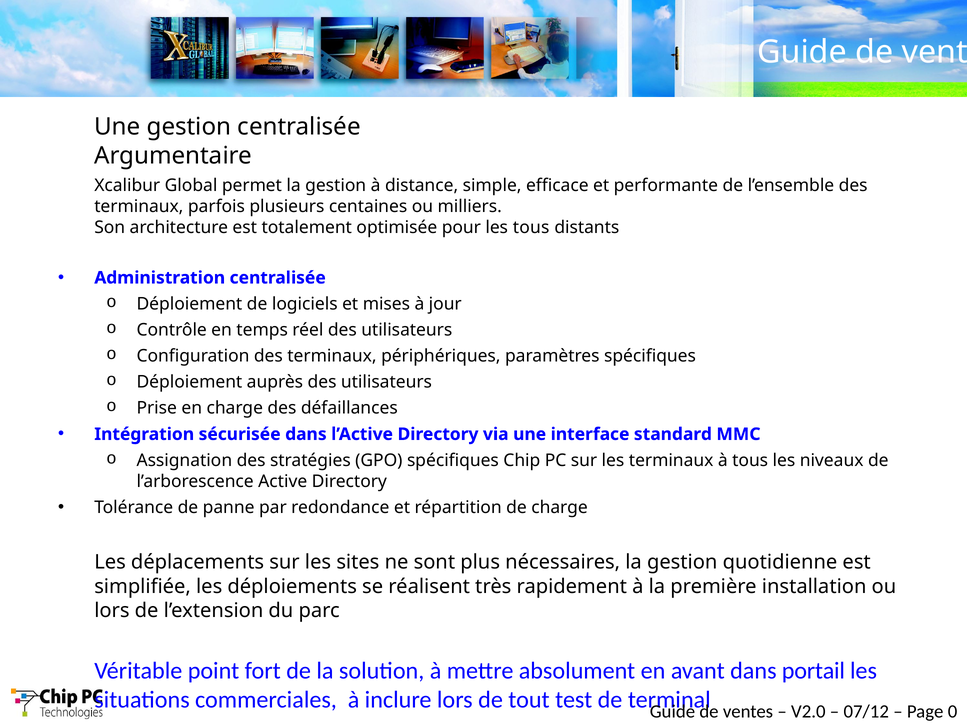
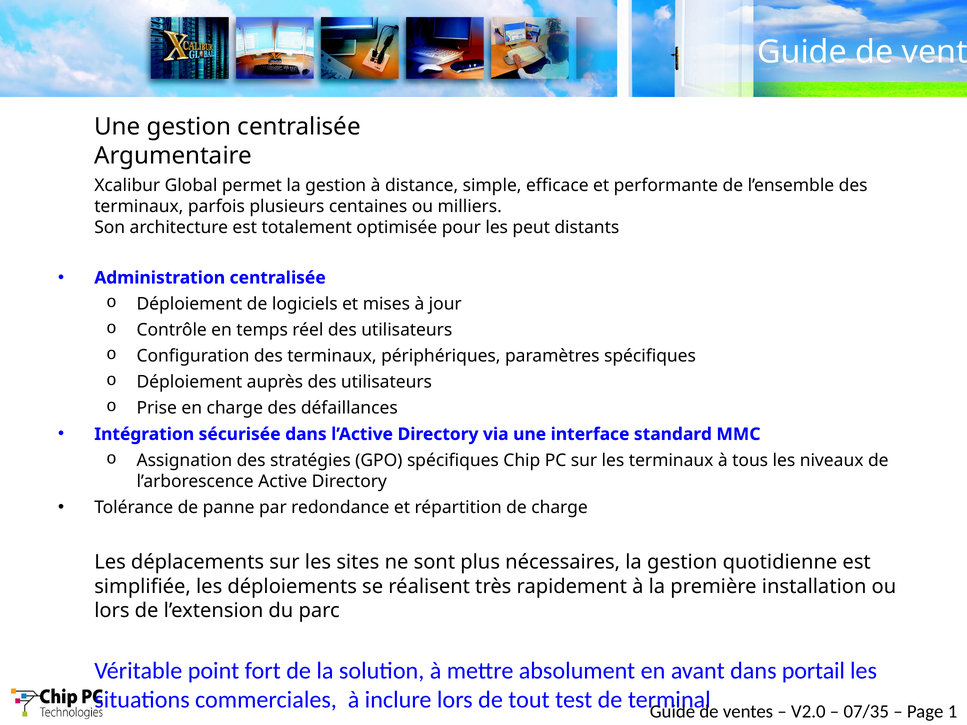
les tous: tous -> peut
07/12: 07/12 -> 07/35
0: 0 -> 1
